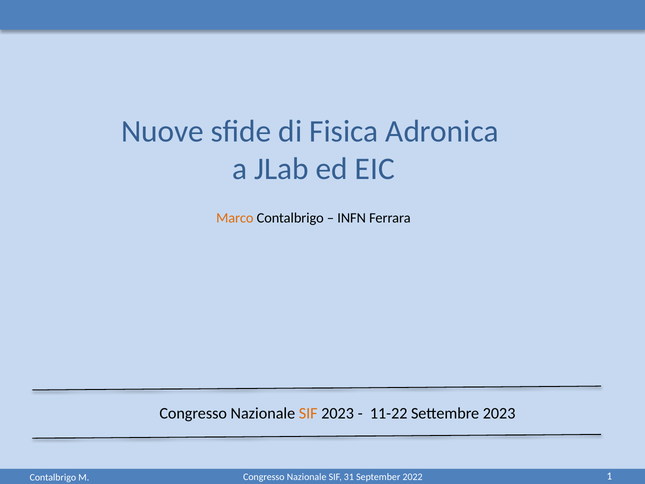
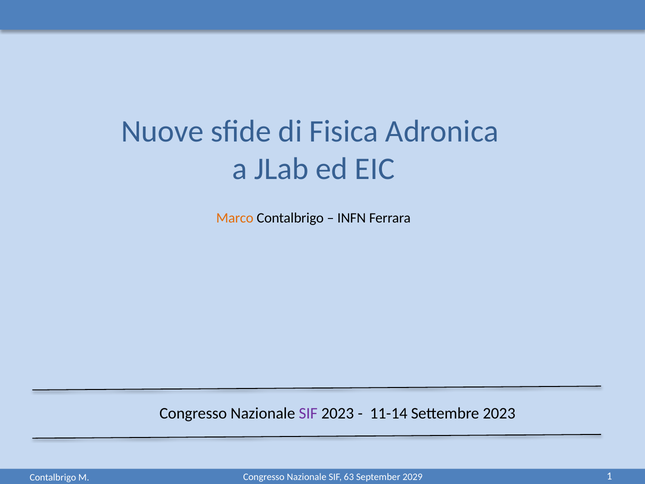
SIF at (308, 413) colour: orange -> purple
11-22: 11-22 -> 11-14
31: 31 -> 63
2022: 2022 -> 2029
